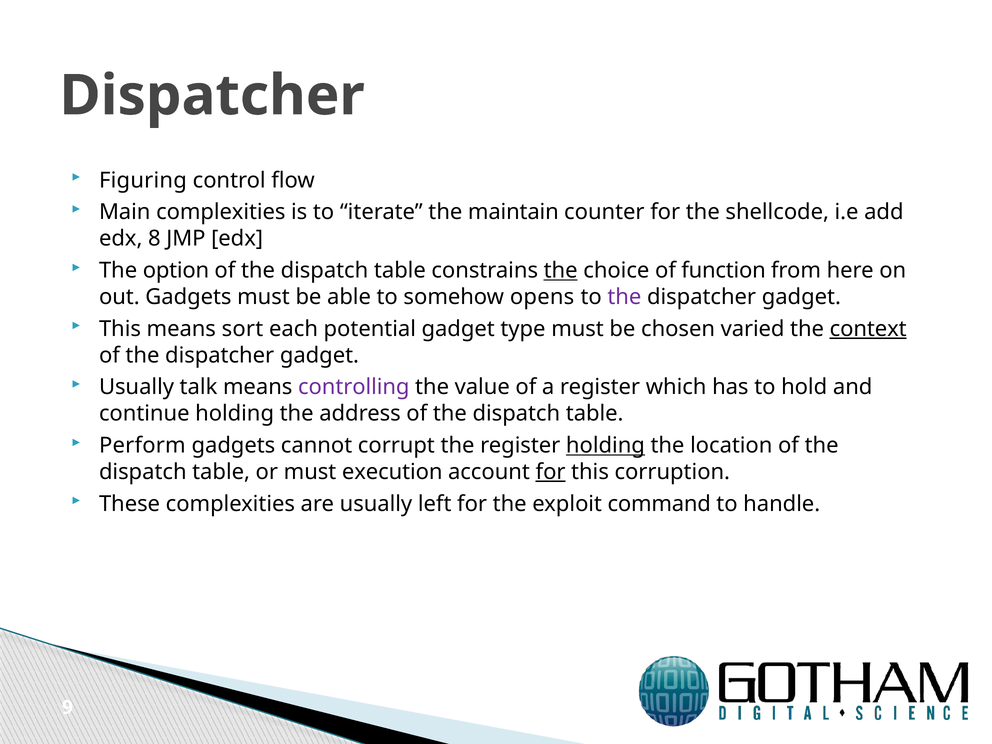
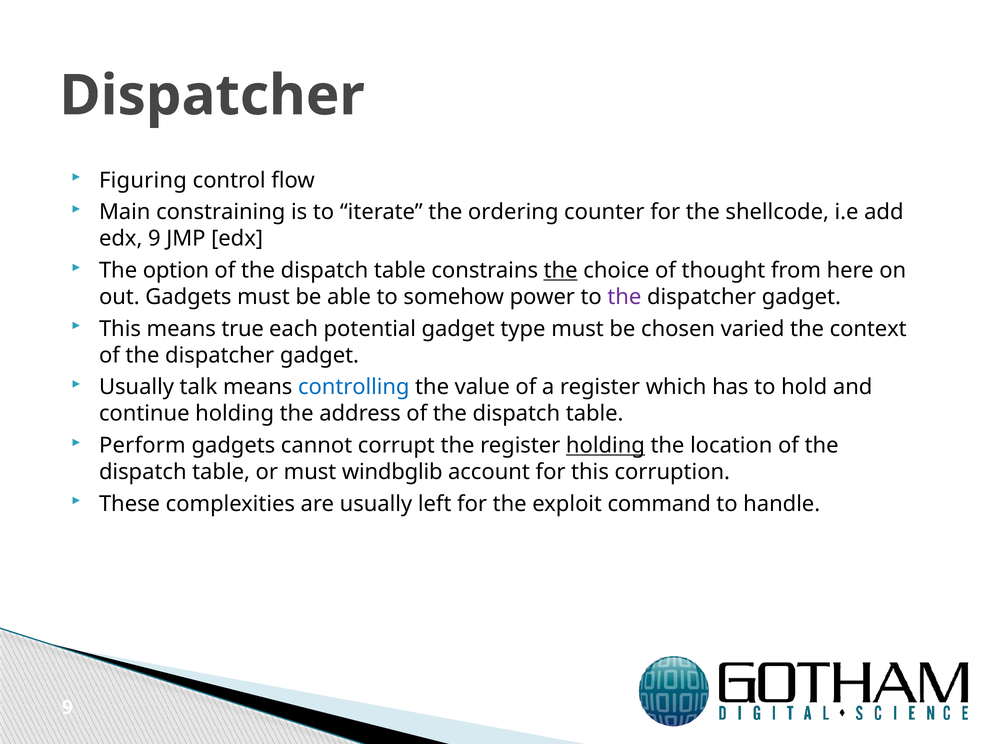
Main complexities: complexities -> constraining
maintain: maintain -> ordering
edx 8: 8 -> 9
function: function -> thought
opens: opens -> power
sort: sort -> true
context underline: present -> none
controlling colour: purple -> blue
execution: execution -> windbglib
for at (551, 472) underline: present -> none
